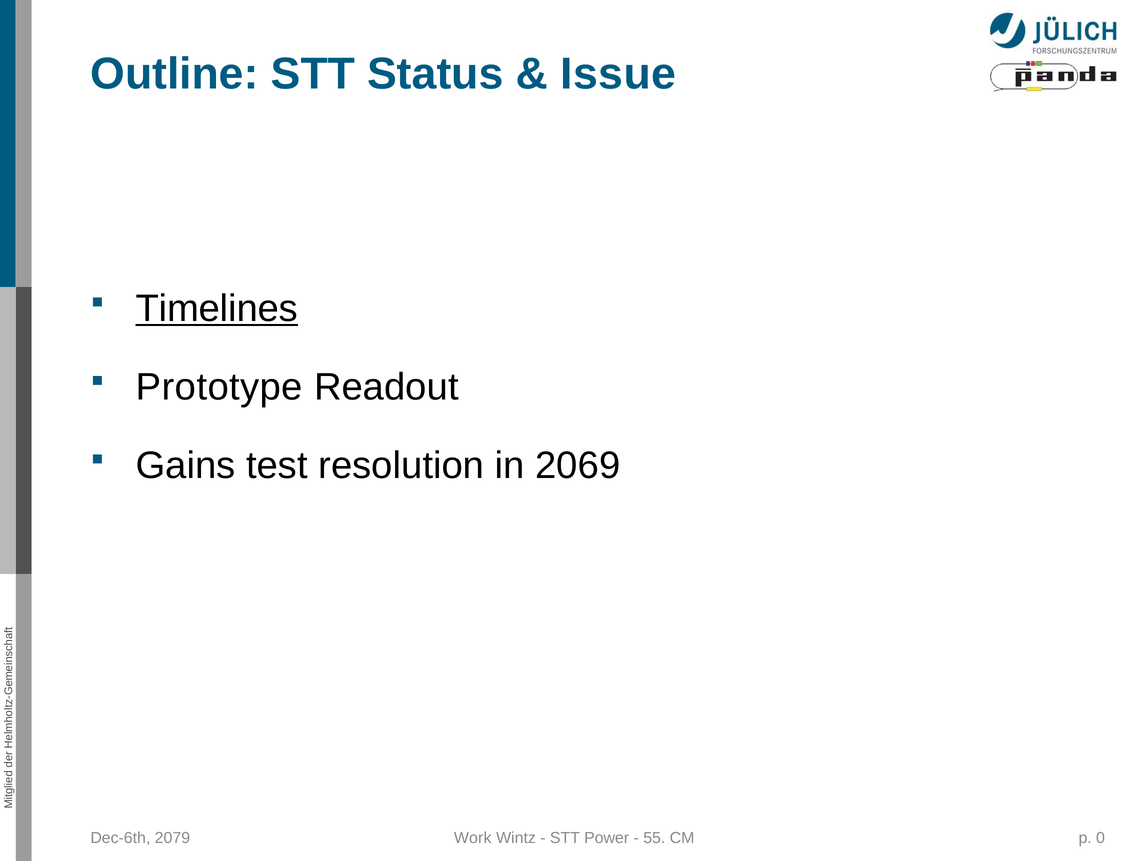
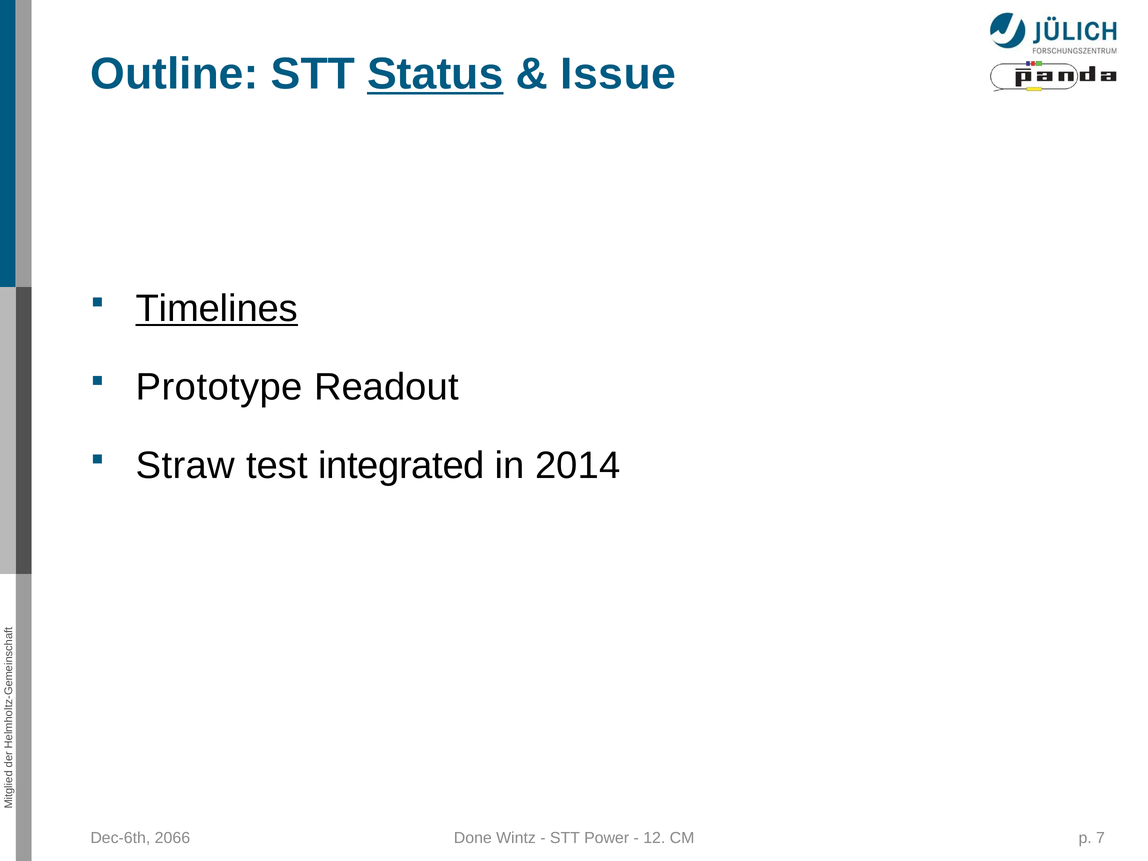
Status underline: none -> present
Gains: Gains -> Straw
resolution: resolution -> integrated
2069: 2069 -> 2014
2079: 2079 -> 2066
Work: Work -> Done
55: 55 -> 12
0: 0 -> 7
